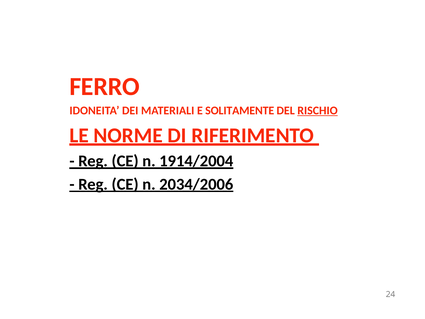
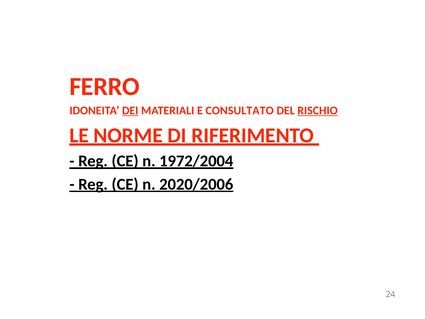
DEI underline: none -> present
SOLITAMENTE: SOLITAMENTE -> CONSULTATO
1914/2004: 1914/2004 -> 1972/2004
2034/2006: 2034/2006 -> 2020/2006
